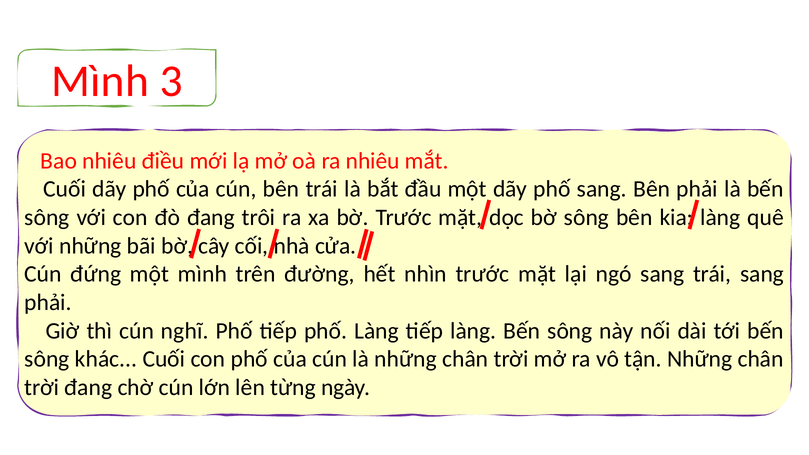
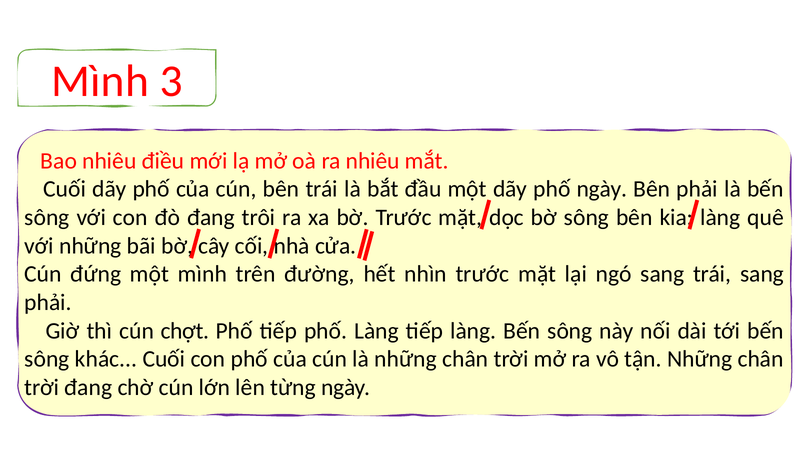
phố sang: sang -> ngày
nghĩ: nghĩ -> chợt
